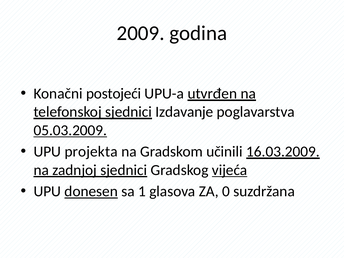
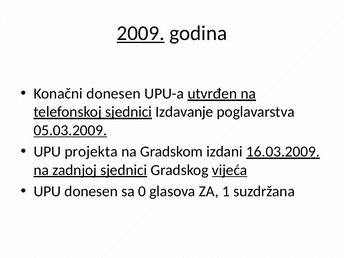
2009 underline: none -> present
Konačni postojeći: postojeći -> donesen
učinili: učinili -> izdani
donesen at (91, 191) underline: present -> none
1: 1 -> 0
0: 0 -> 1
